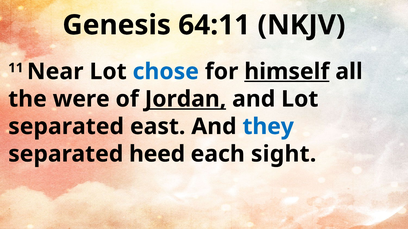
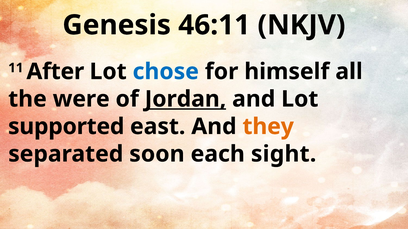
64:11: 64:11 -> 46:11
Near: Near -> After
himself underline: present -> none
separated at (66, 127): separated -> supported
they colour: blue -> orange
heed: heed -> soon
